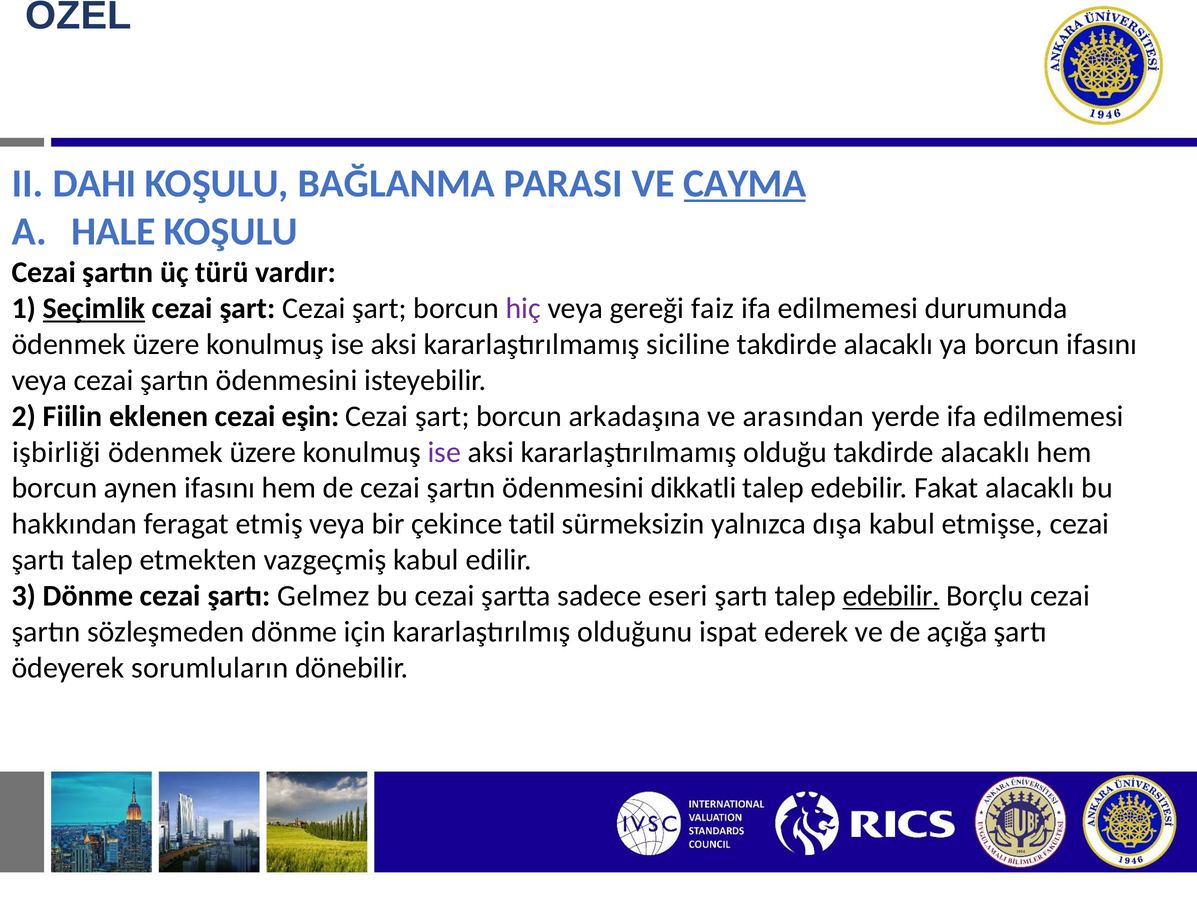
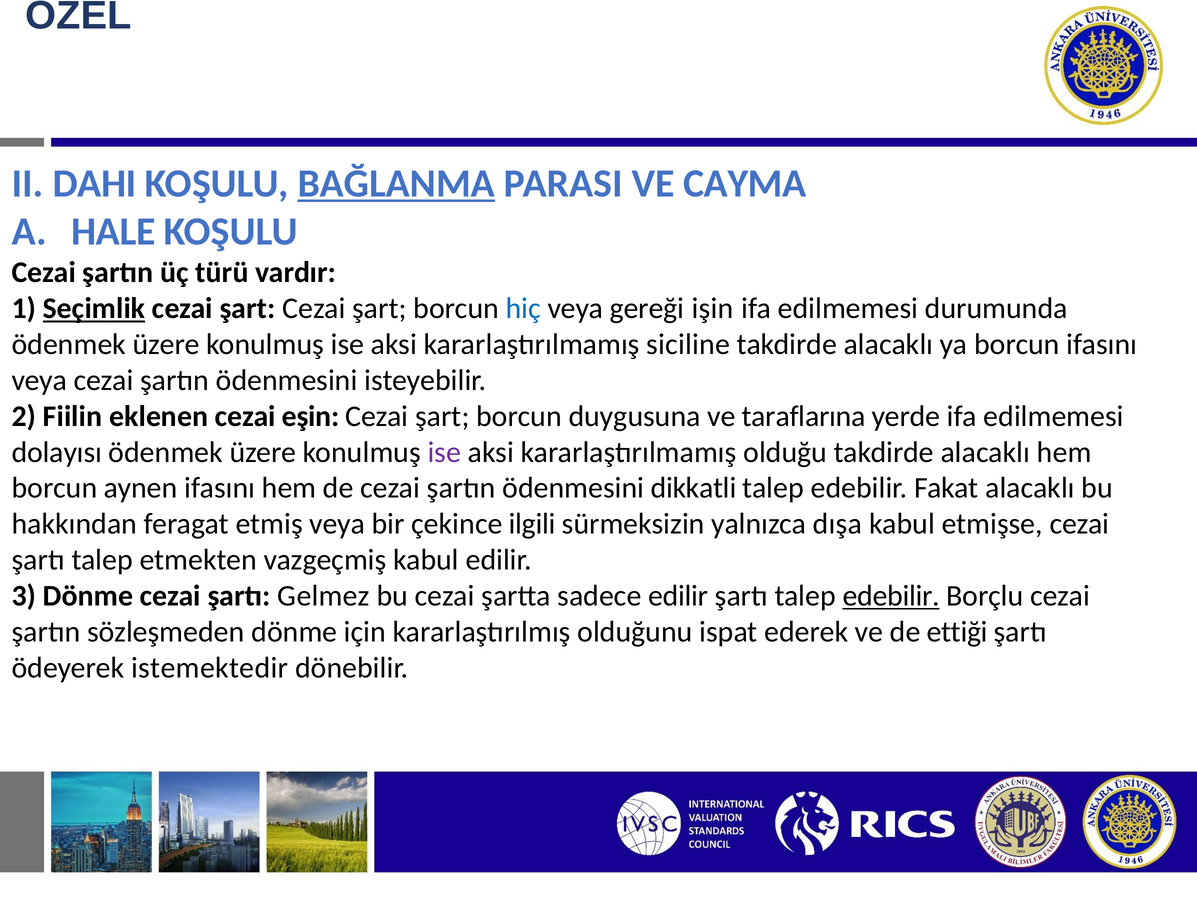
BAĞLANMA at (396, 183) underline: none -> present
CAYMA at (745, 183) underline: present -> none
hiç colour: purple -> blue
faiz: faiz -> işin
arkadaşına: arkadaşına -> duygusuna
arasından: arasından -> taraflarına
işbirliği: işbirliği -> dolayısı
tatil: tatil -> ilgili
sadece eseri: eseri -> edilir
açığa: açığa -> ettiği
sorumluların: sorumluların -> istemektedir
